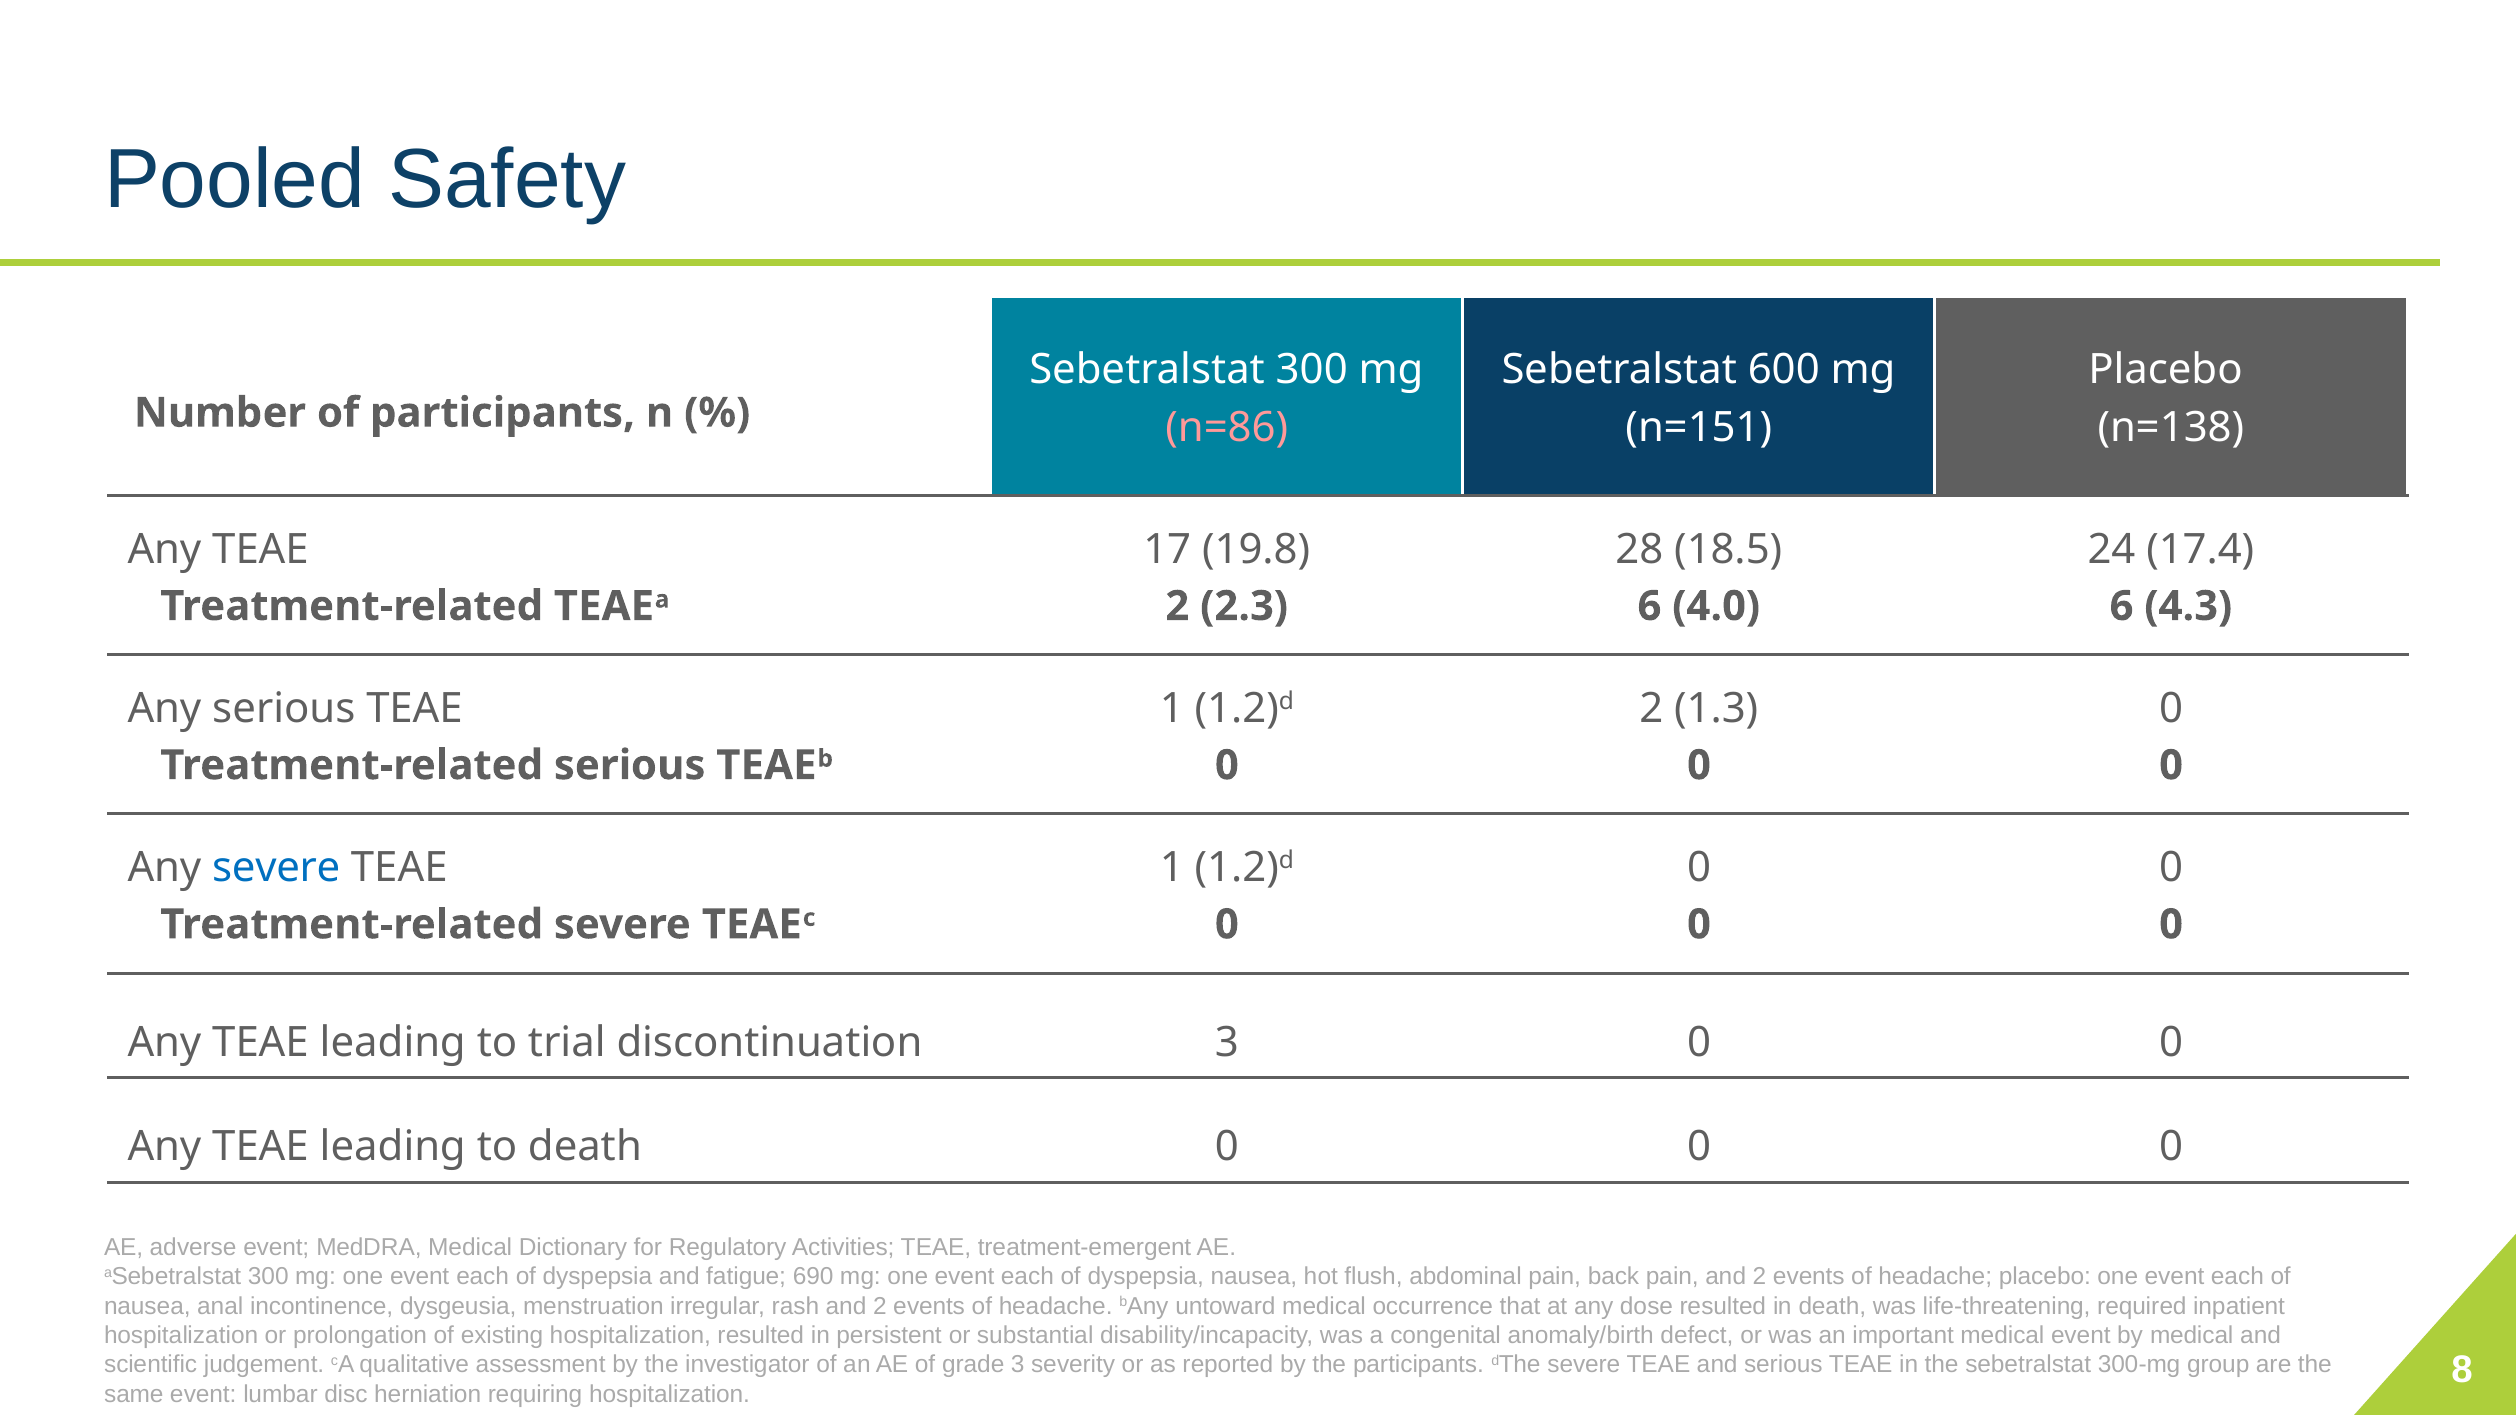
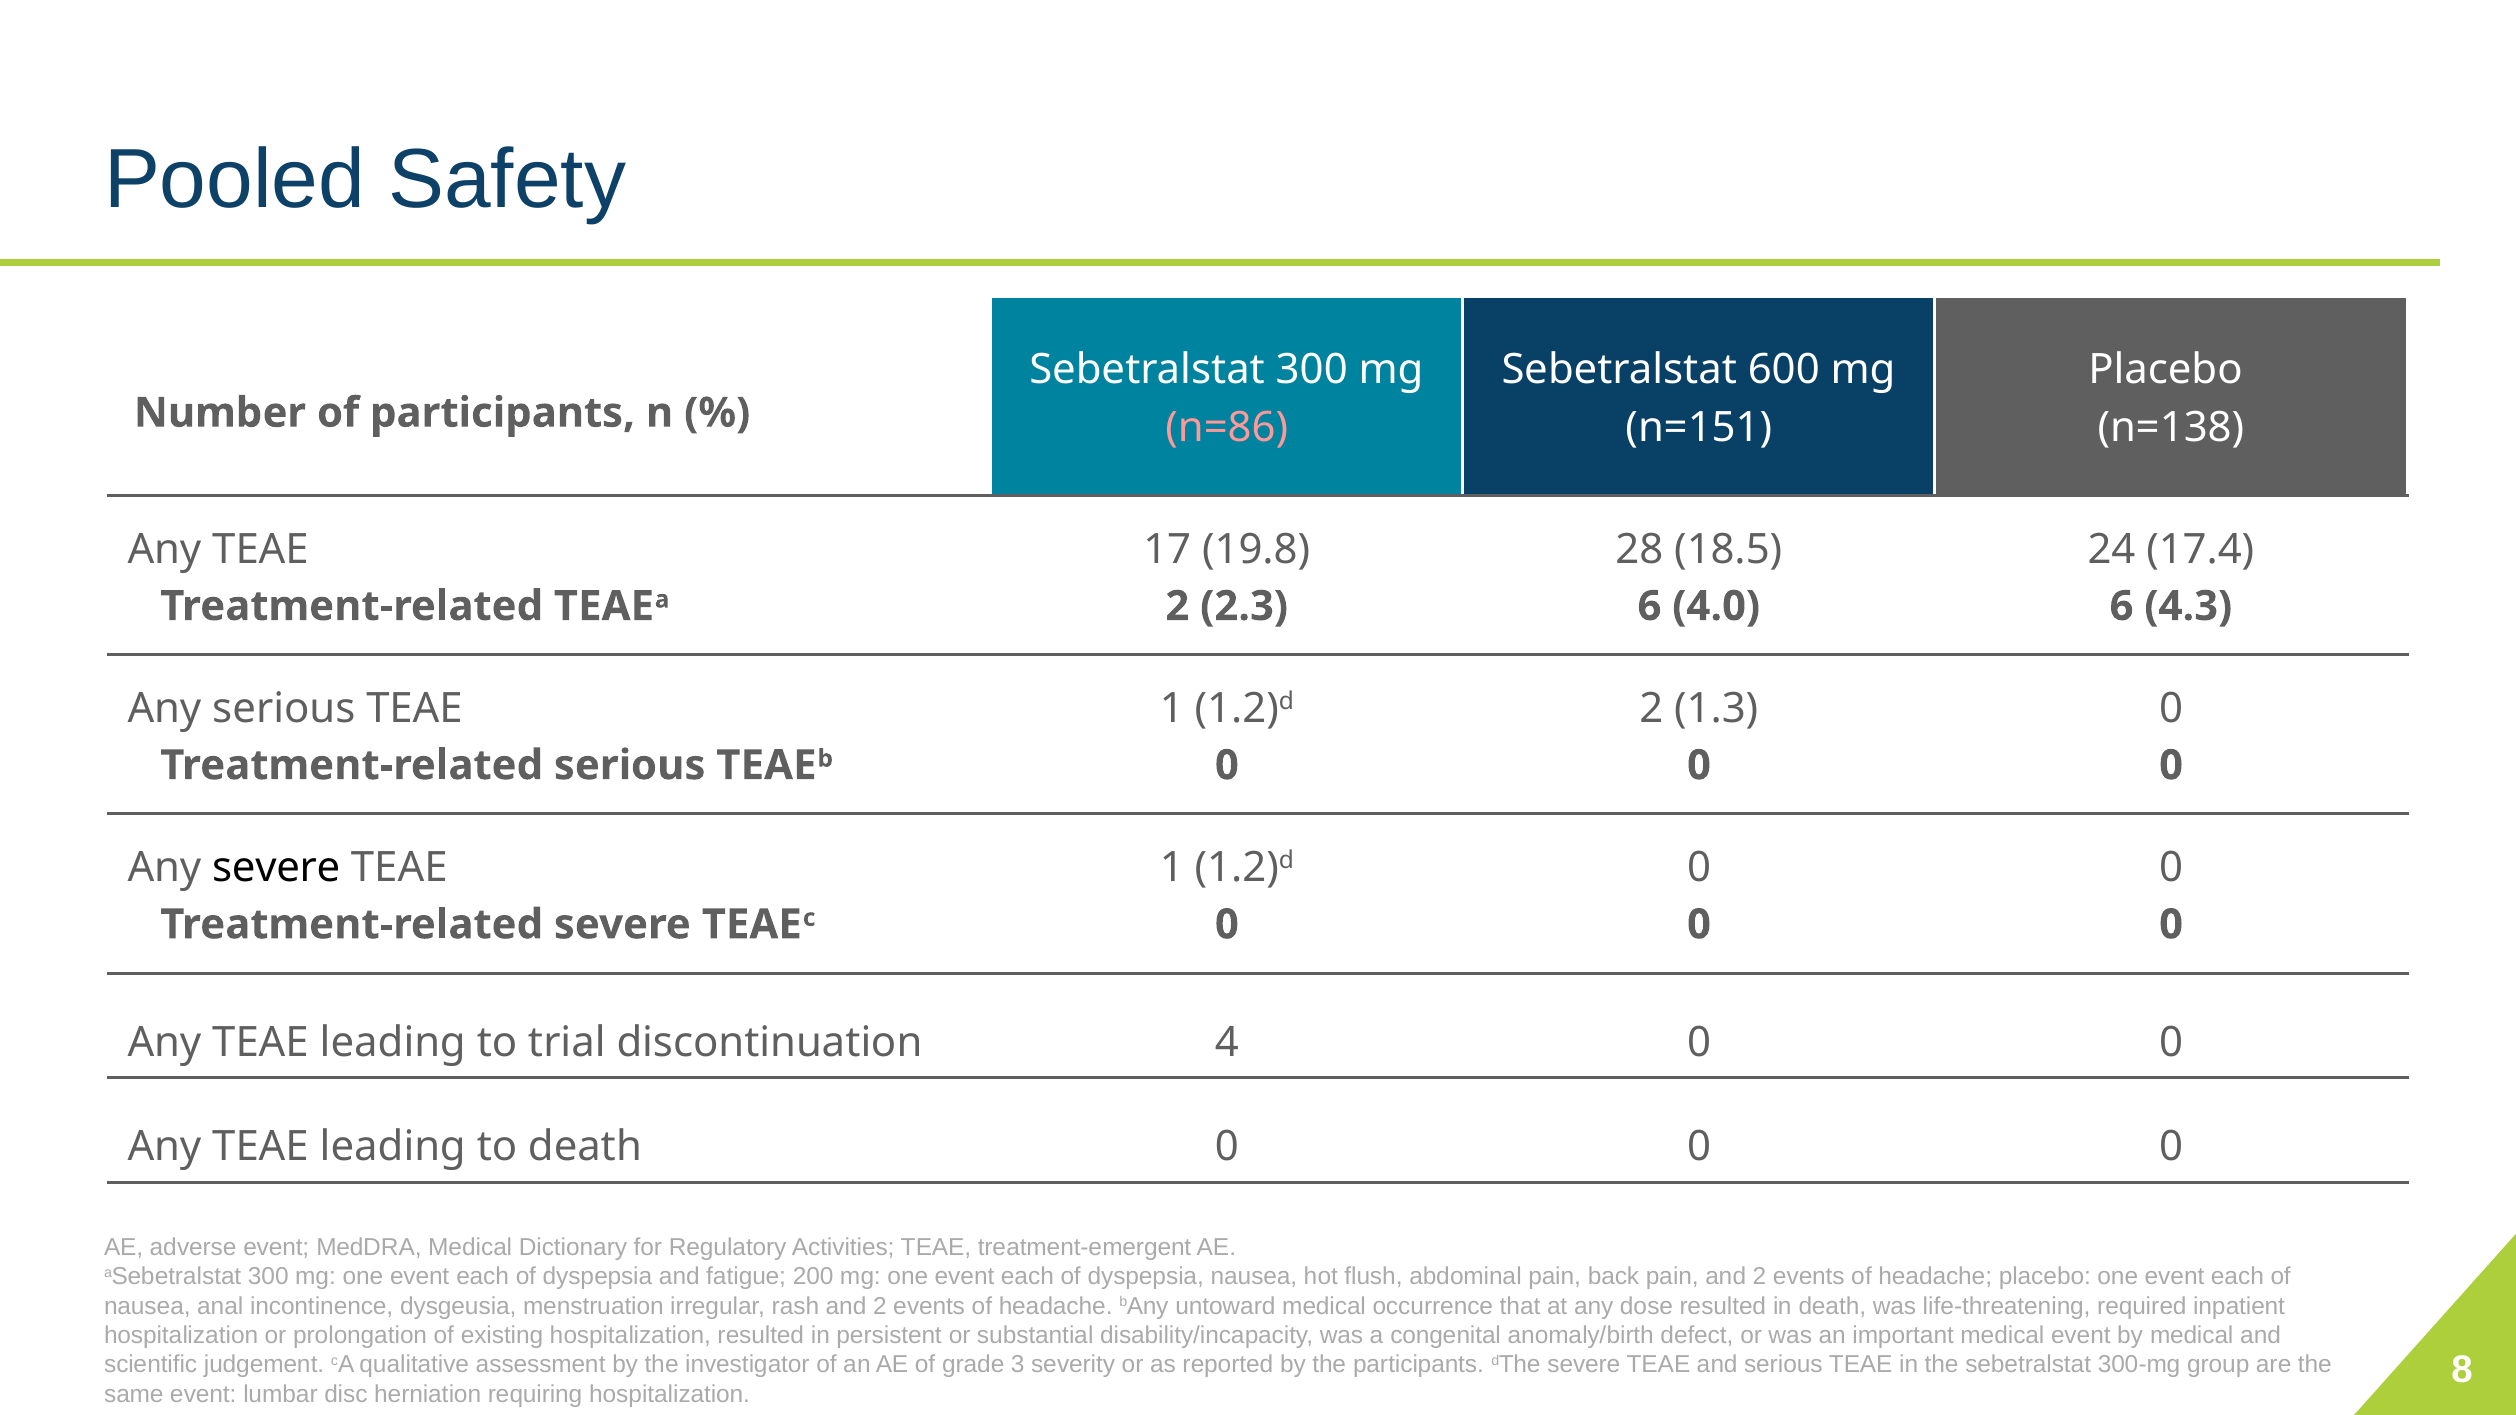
severe at (276, 868) colour: blue -> black
discontinuation 3: 3 -> 4
690: 690 -> 200
